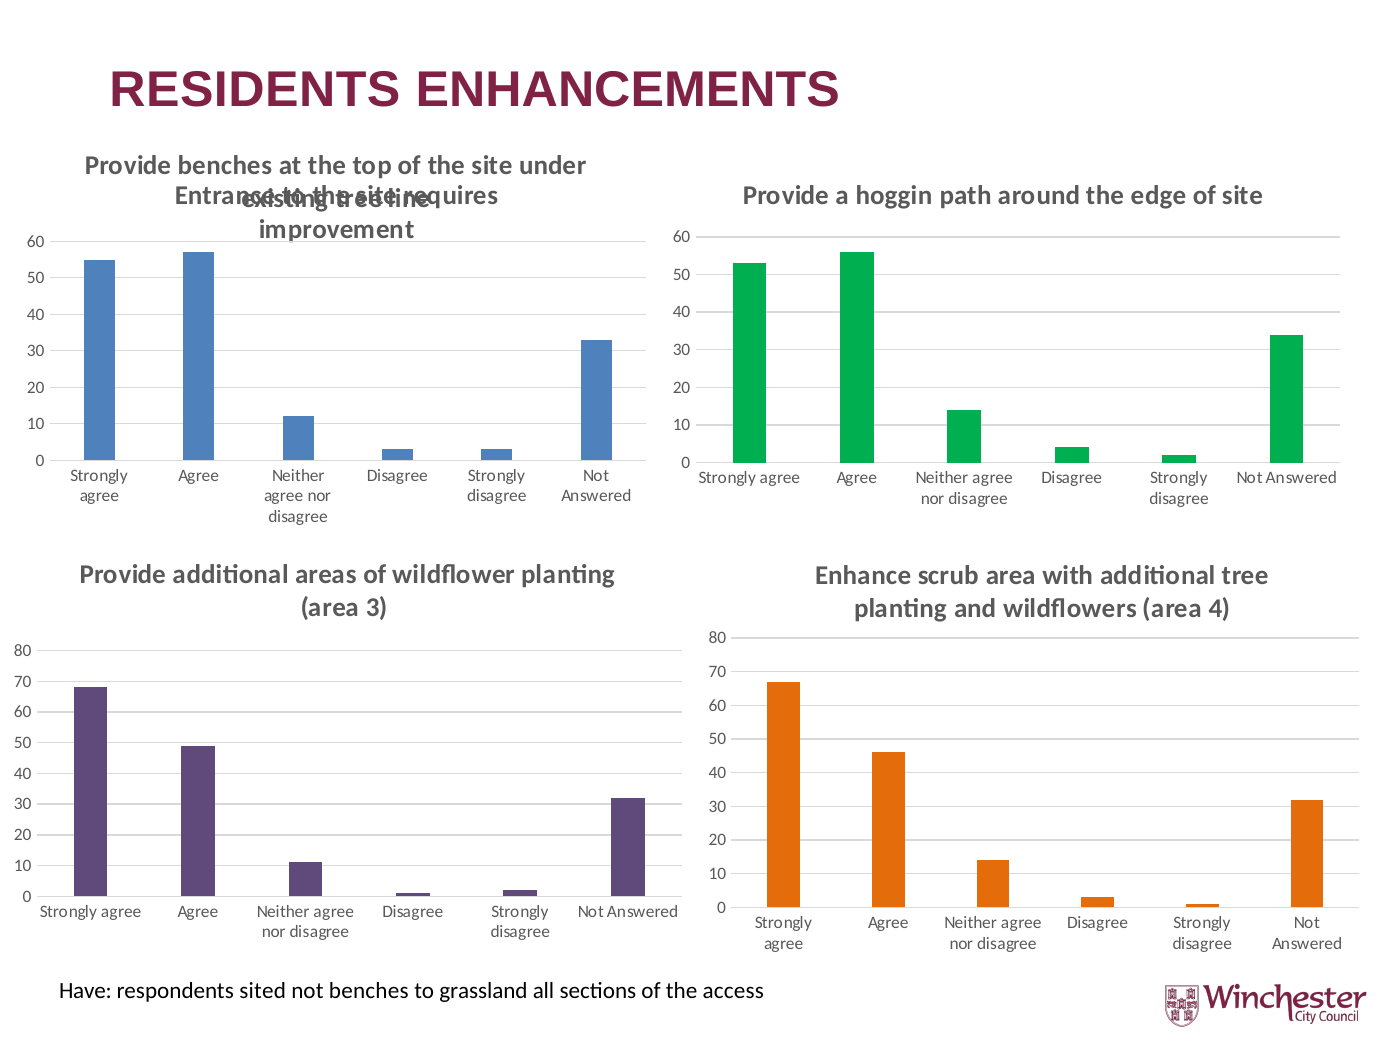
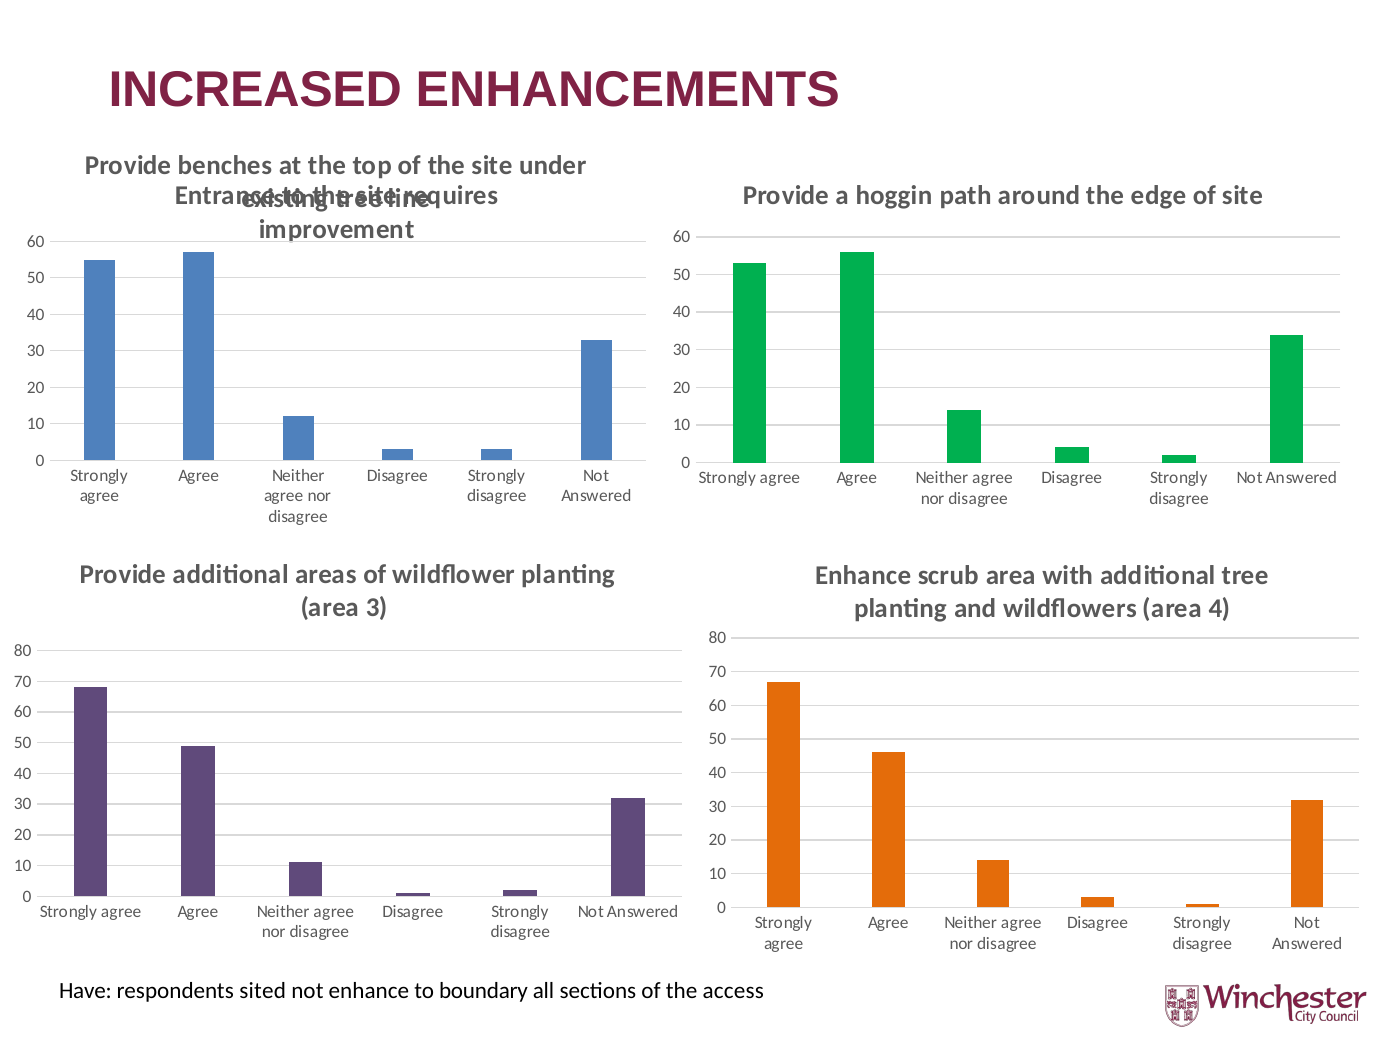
RESIDENTS: RESIDENTS -> INCREASED
not benches: benches -> enhance
grassland: grassland -> boundary
